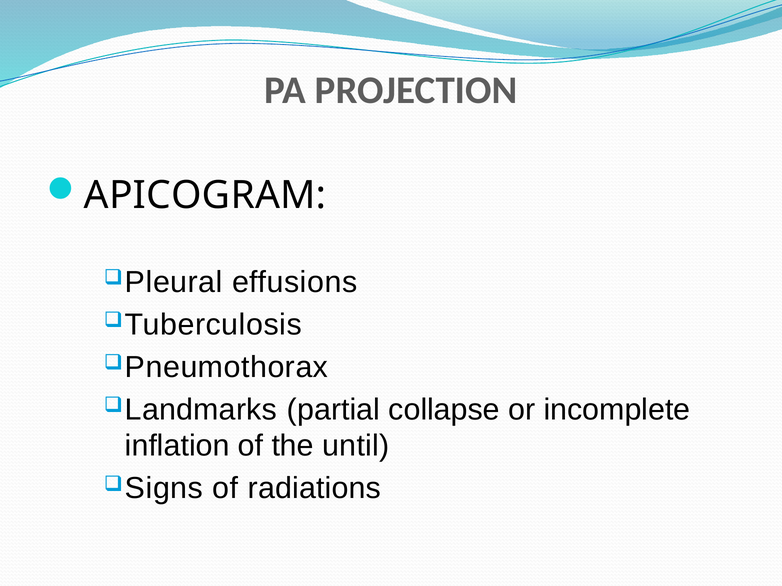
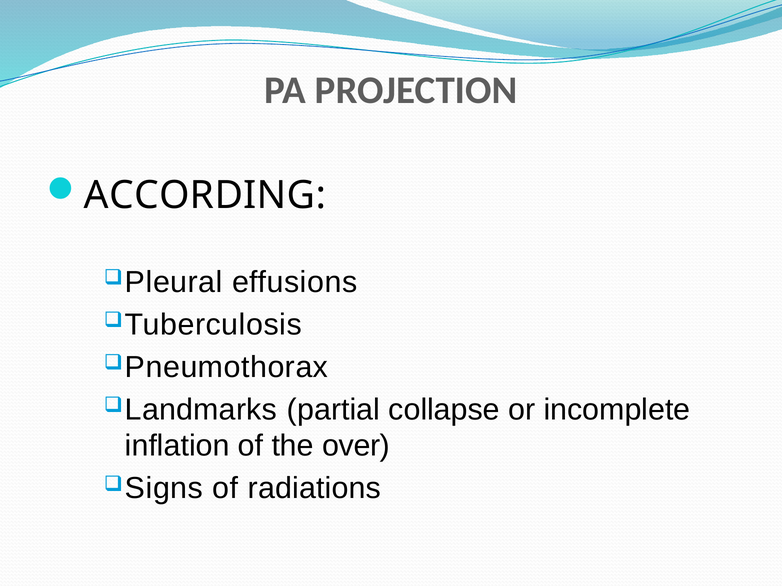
APICOGRAM: APICOGRAM -> ACCORDING
until: until -> over
